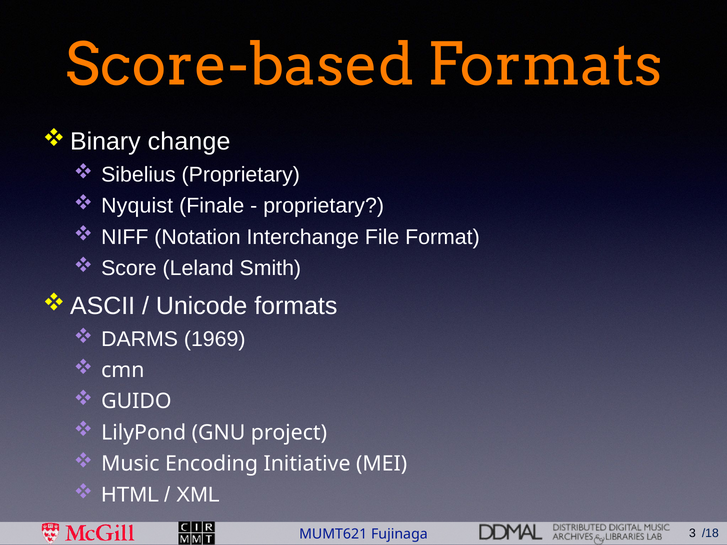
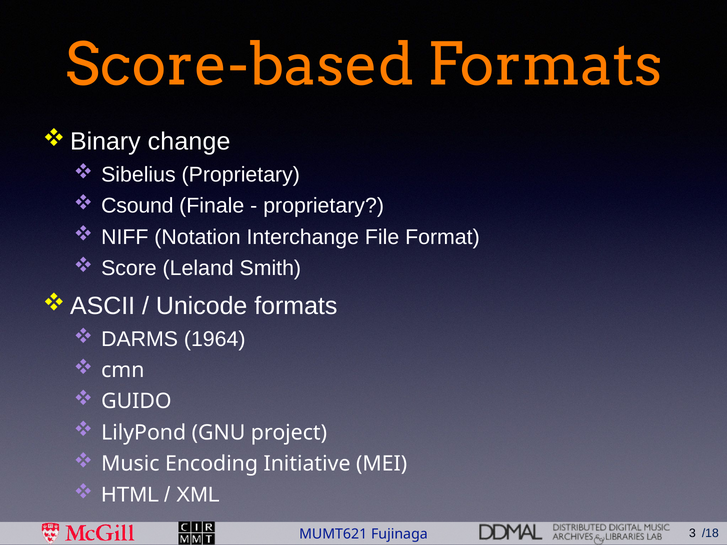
Nyquist: Nyquist -> Csound
1969: 1969 -> 1964
